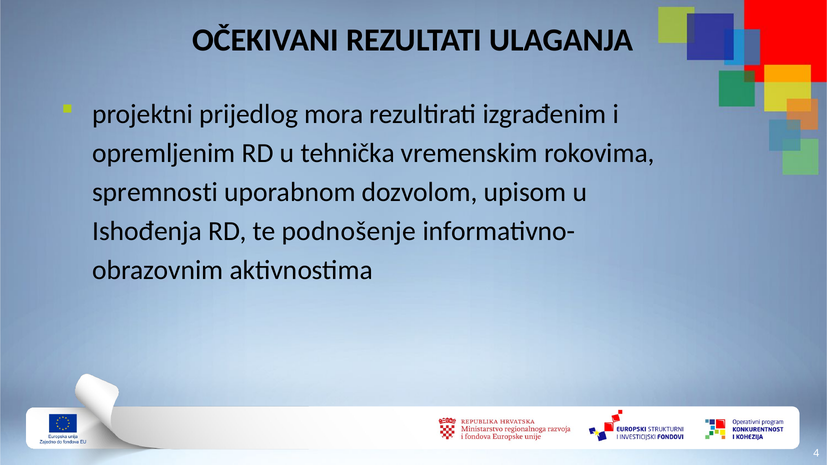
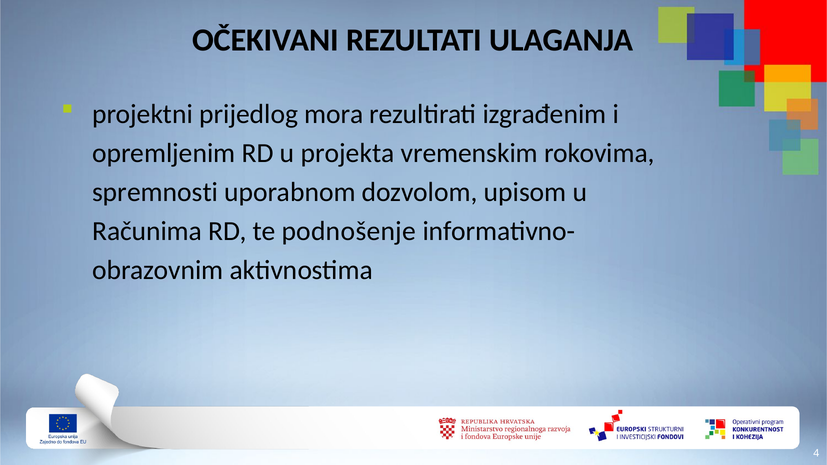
tehnička: tehnička -> projekta
Ishođenja: Ishođenja -> Računima
